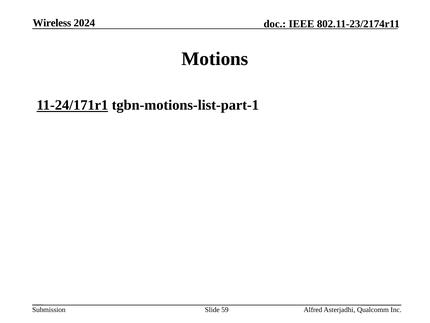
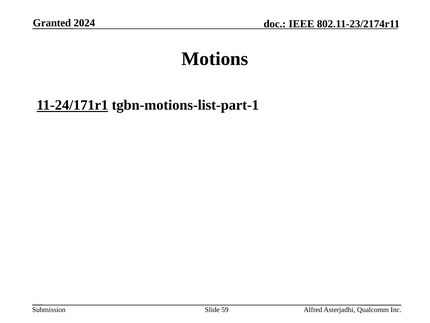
Wireless: Wireless -> Granted
